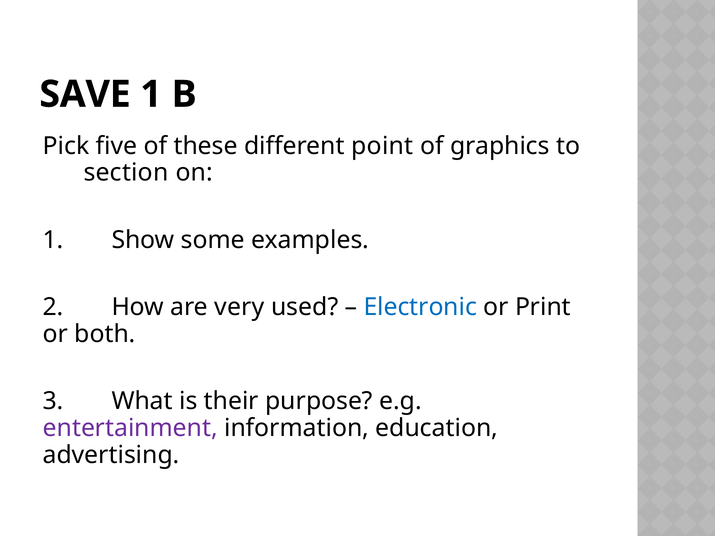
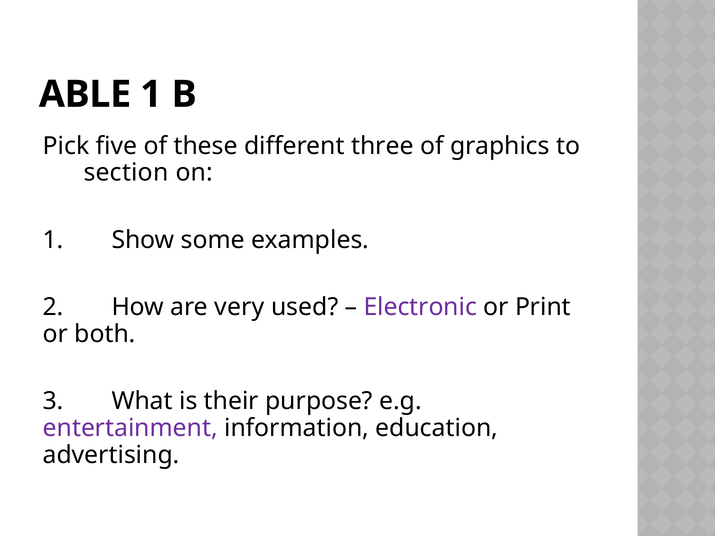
SAVE: SAVE -> ABLE
point: point -> three
Electronic colour: blue -> purple
